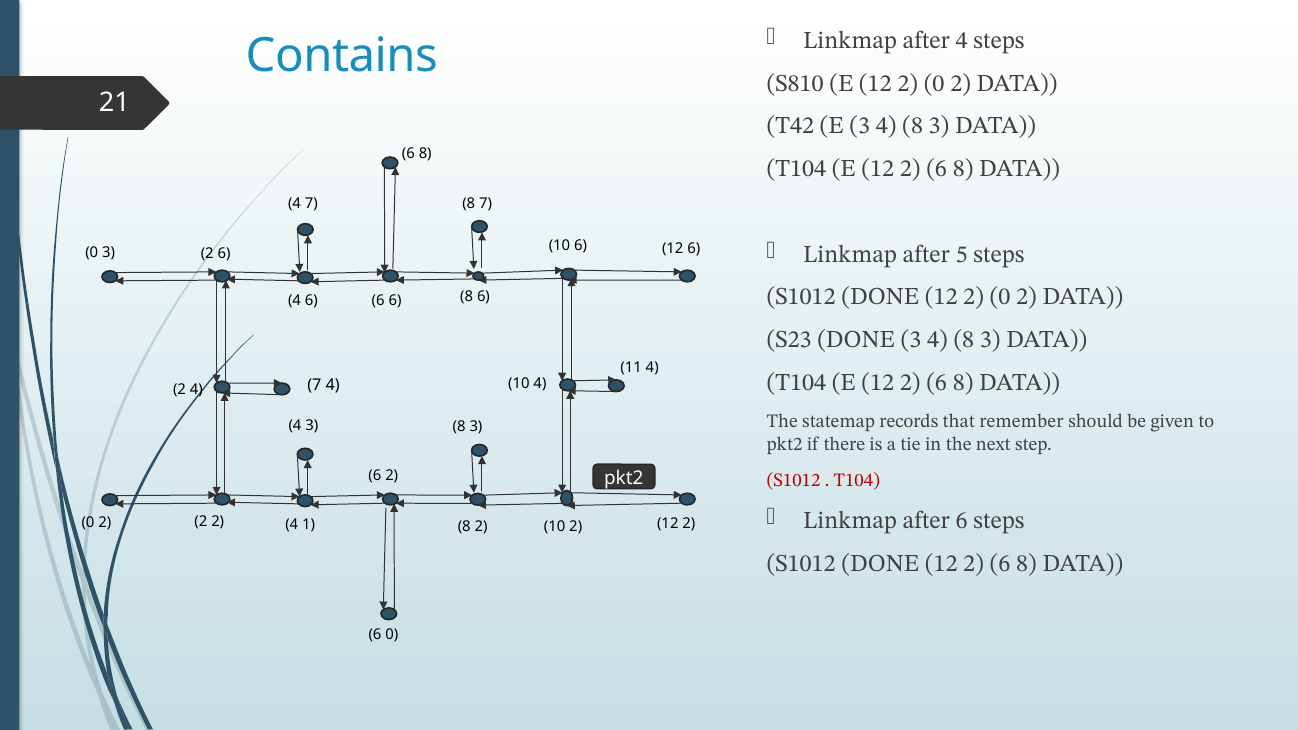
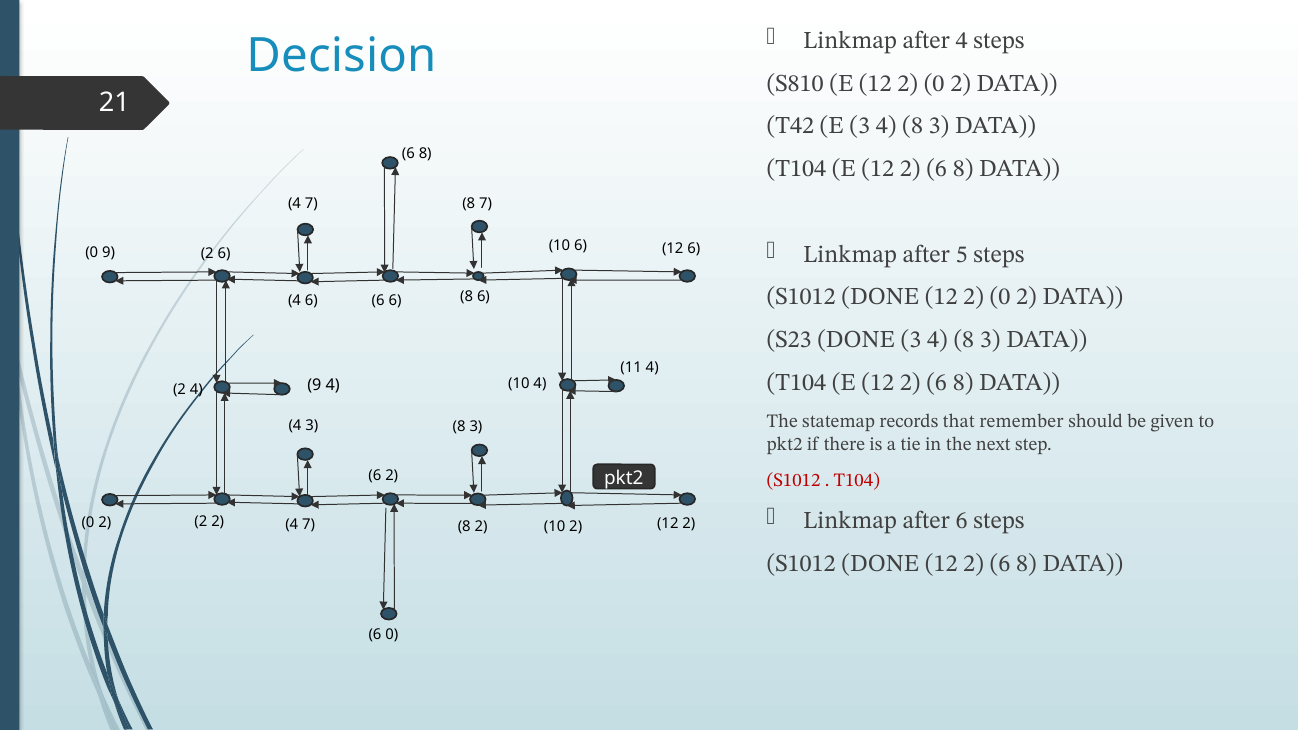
Contains: Contains -> Decision
0 3: 3 -> 9
2 4 7: 7 -> 9
2 4 1: 1 -> 7
